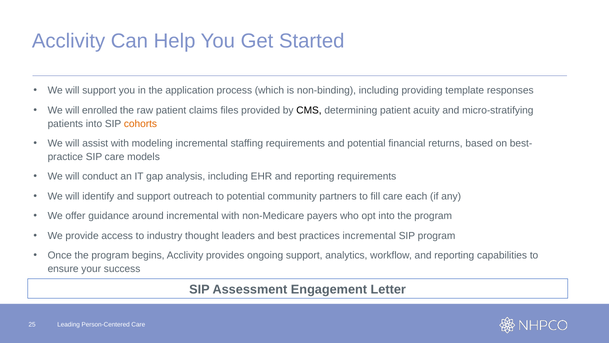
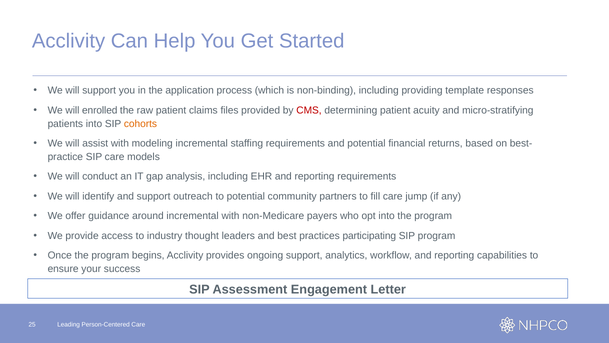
CMS colour: black -> red
each: each -> jump
practices incremental: incremental -> participating
